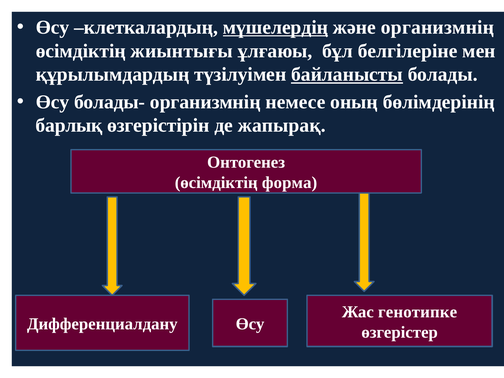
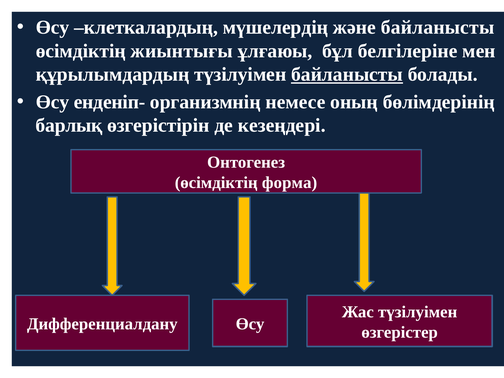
мүшелердің underline: present -> none
және организмнiң: организмнiң -> байланысты
болады-: болады- -> енденiп-
жапырақ: жапырақ -> кезеңдері
Жас генотипке: генотипке -> түзілуімен
